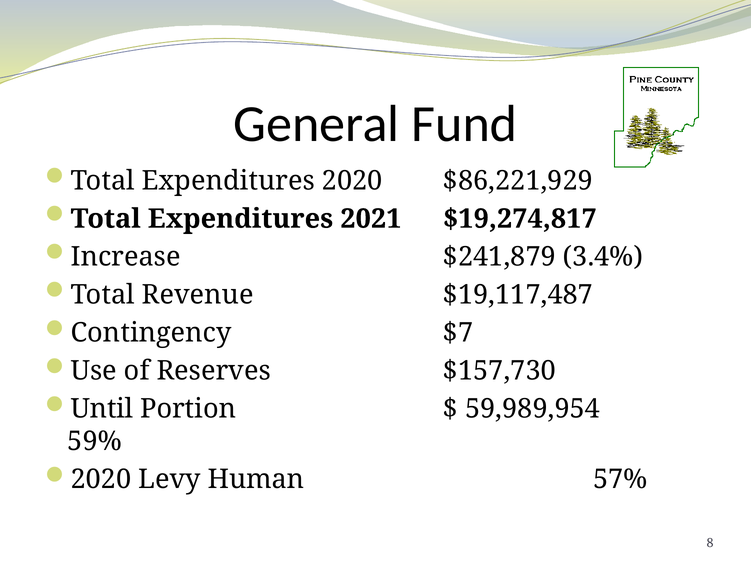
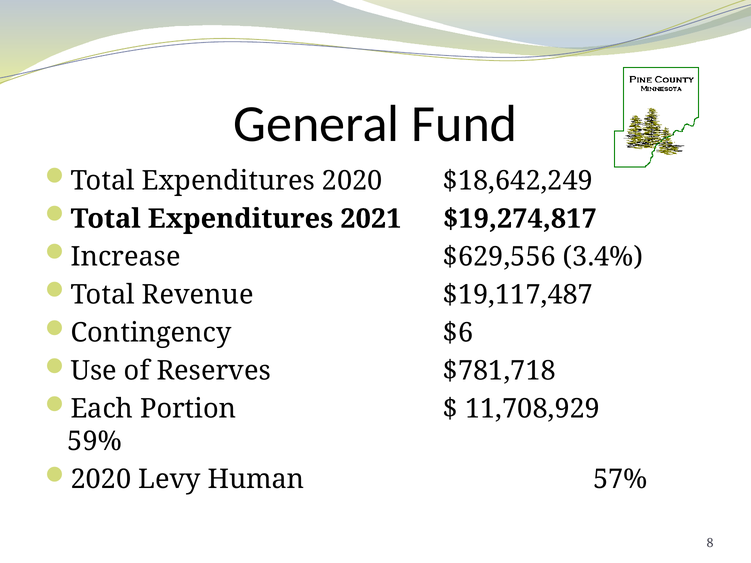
$86,221,929: $86,221,929 -> $18,642,249
$241,879: $241,879 -> $629,556
$7: $7 -> $6
$157,730: $157,730 -> $781,718
Until: Until -> Each
59,989,954: 59,989,954 -> 11,708,929
